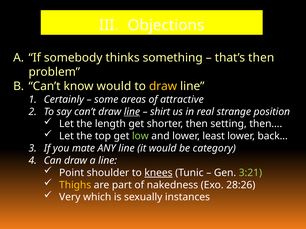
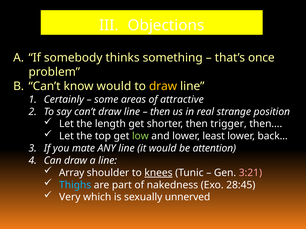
that’s then: then -> once
line at (132, 112) underline: present -> none
shirt at (160, 112): shirt -> then
setting: setting -> trigger
category: category -> attention
Point: Point -> Array
3:21 colour: light green -> pink
Thighs colour: yellow -> light blue
28:26: 28:26 -> 28:45
instances: instances -> unnerved
